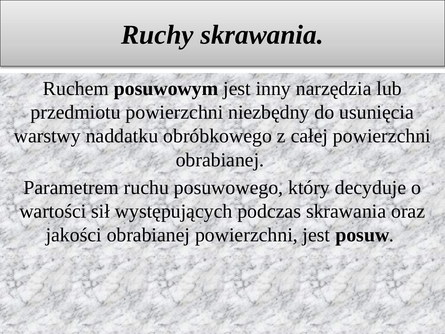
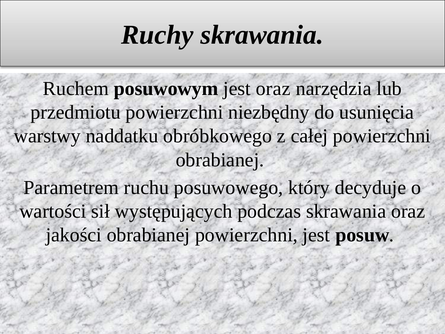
jest inny: inny -> oraz
